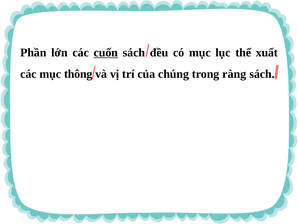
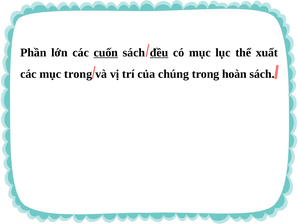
đều underline: none -> present
mục thông: thông -> trong
ràng: ràng -> hoàn
